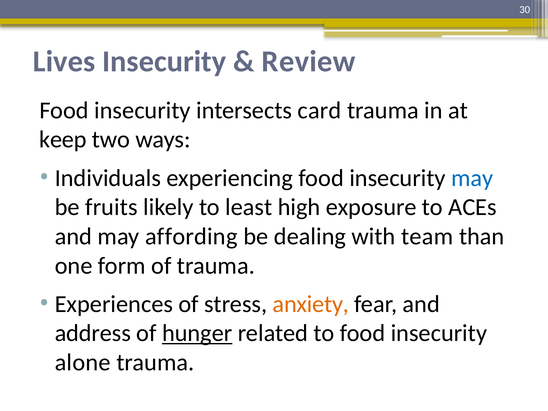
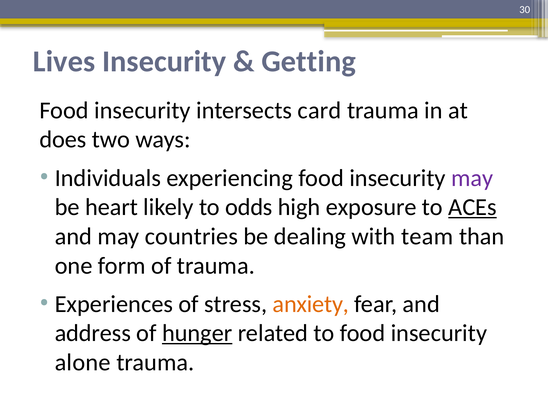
Review: Review -> Getting
keep: keep -> does
may at (472, 178) colour: blue -> purple
fruits: fruits -> heart
least: least -> odds
ACEs underline: none -> present
affording: affording -> countries
